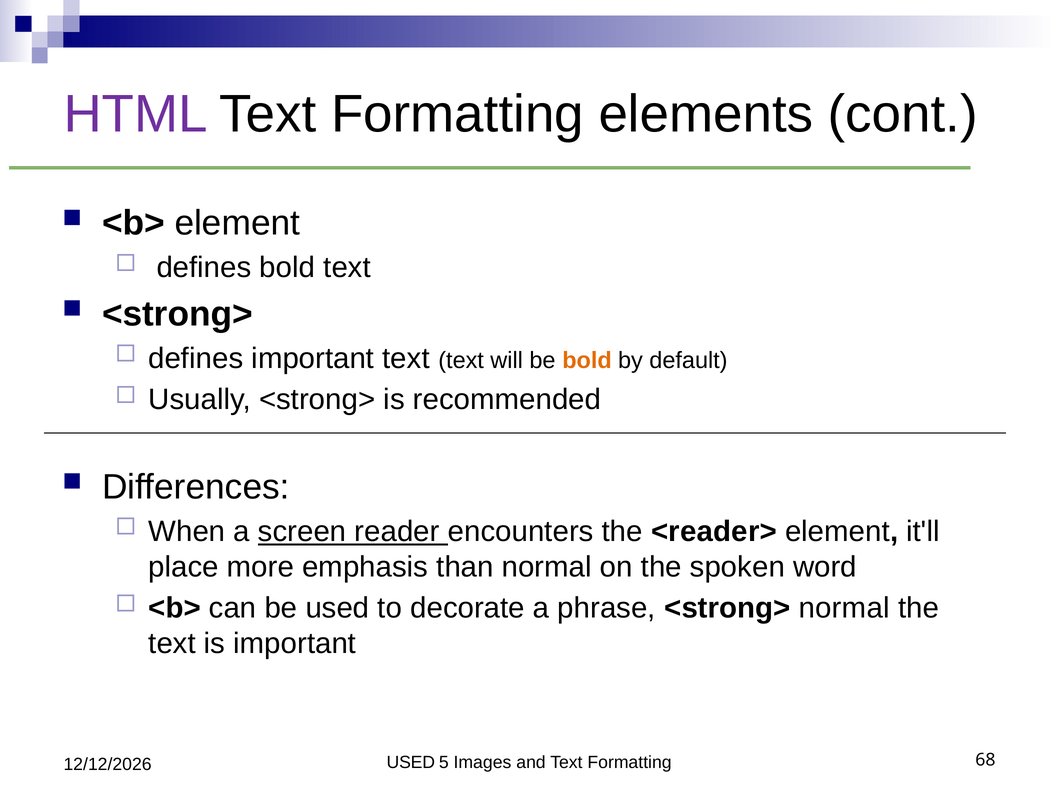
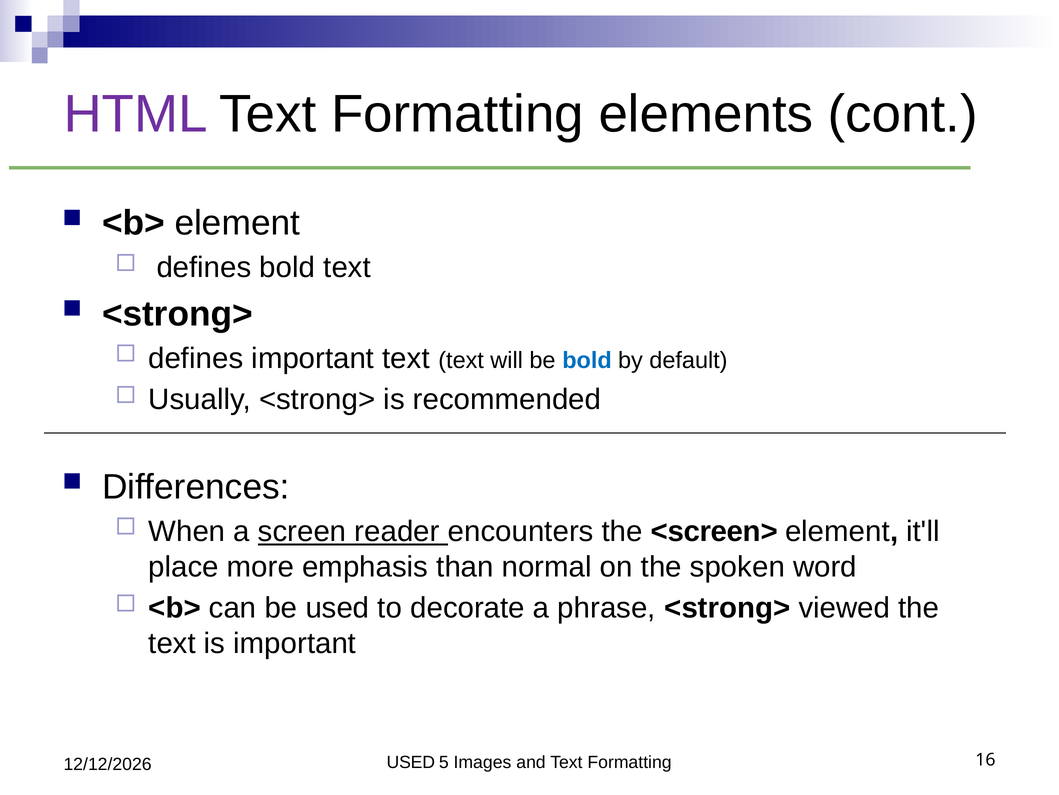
bold at (587, 360) colour: orange -> blue
<reader>: <reader> -> <screen>
<strong> normal: normal -> viewed
68: 68 -> 16
